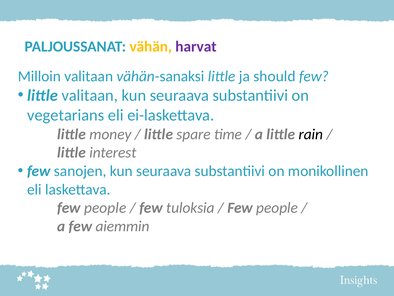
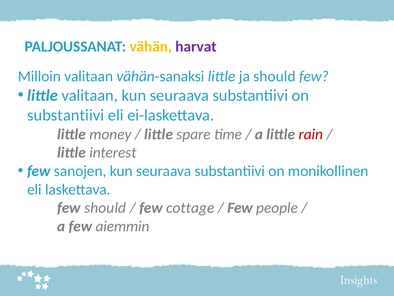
vegetarians at (66, 115): vegetarians -> substantiivi
rain colour: black -> red
people at (105, 208): people -> should
tuloksia: tuloksia -> cottage
